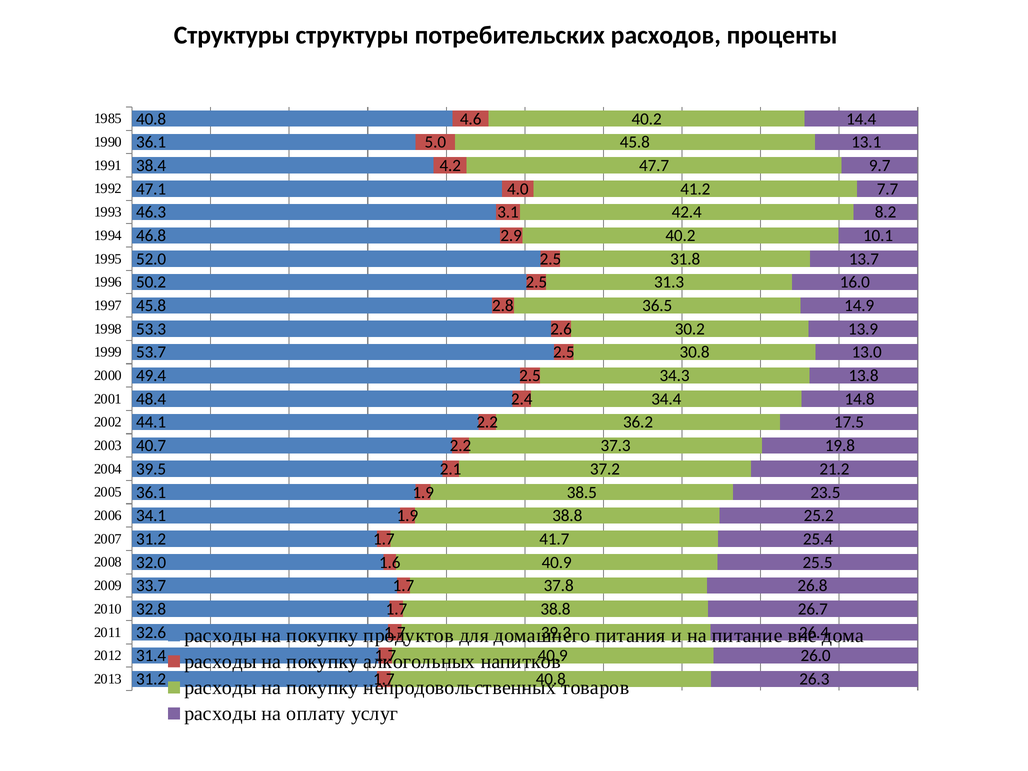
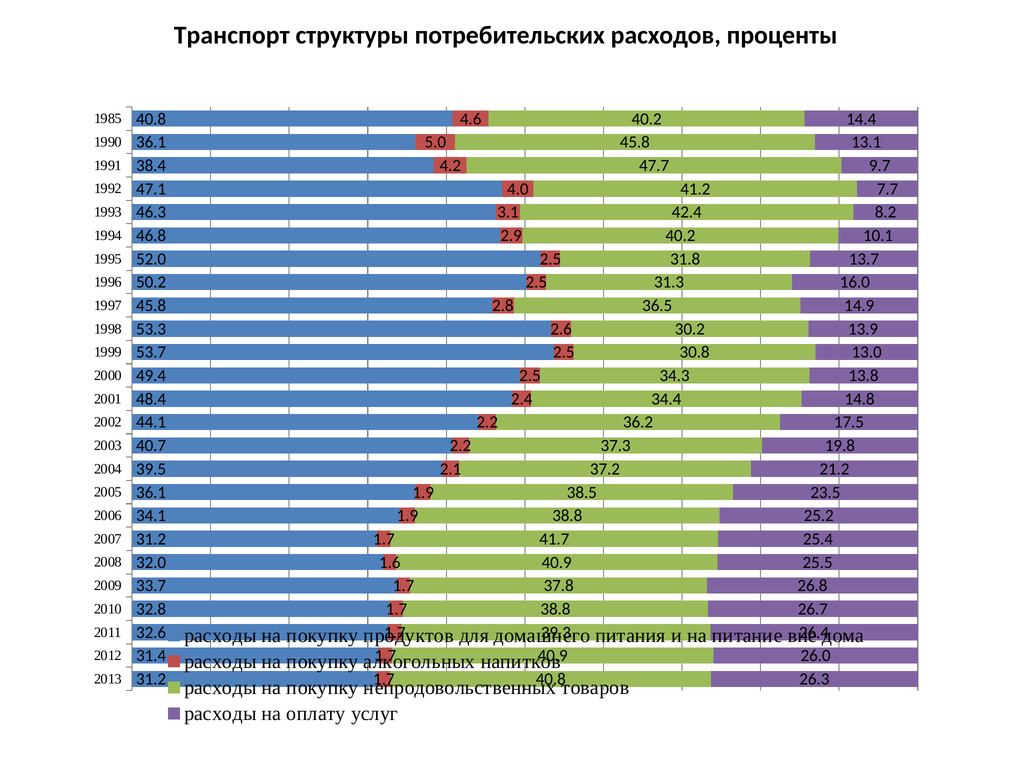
Структуры at (232, 35): Структуры -> Транспорт
